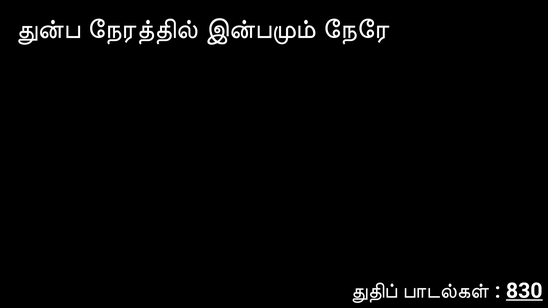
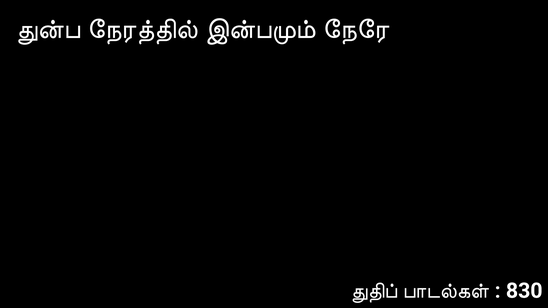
830 underline: present -> none
